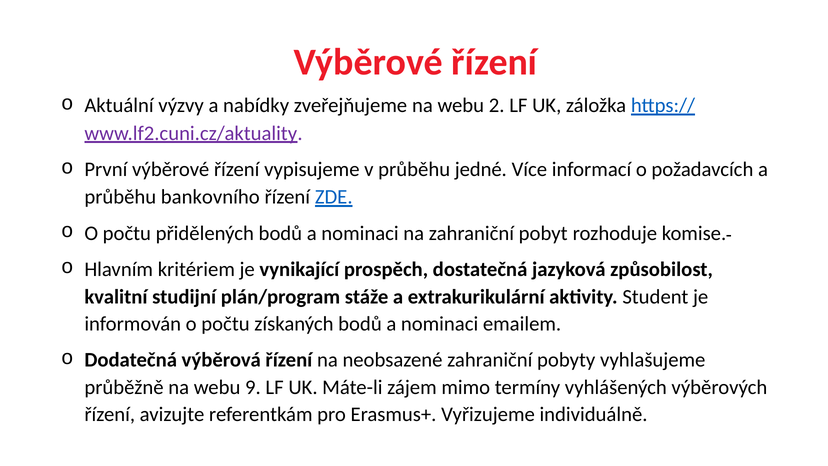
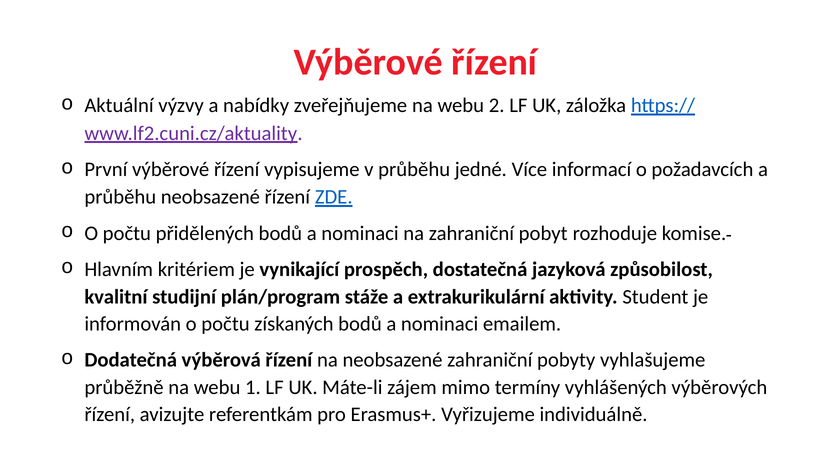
průběhu bankovního: bankovního -> neobsazené
9: 9 -> 1
